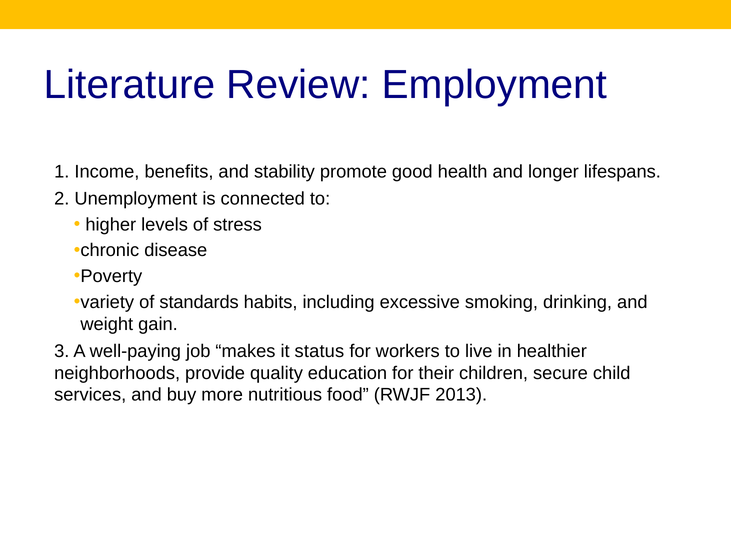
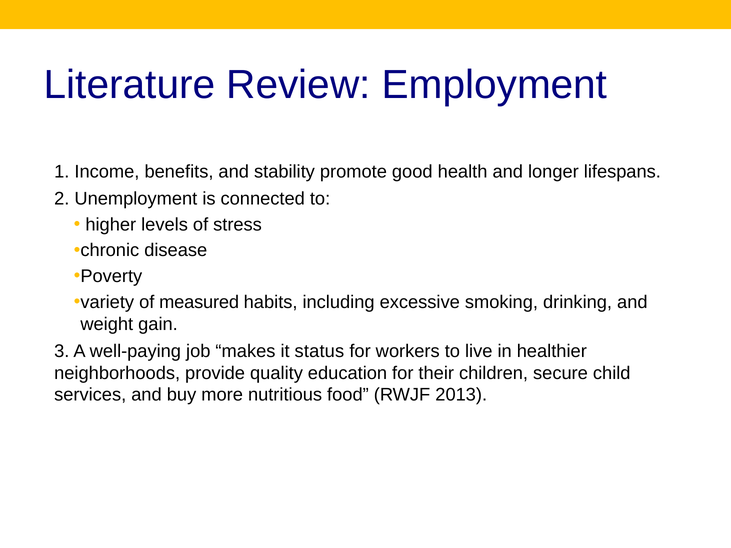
standards: standards -> measured
